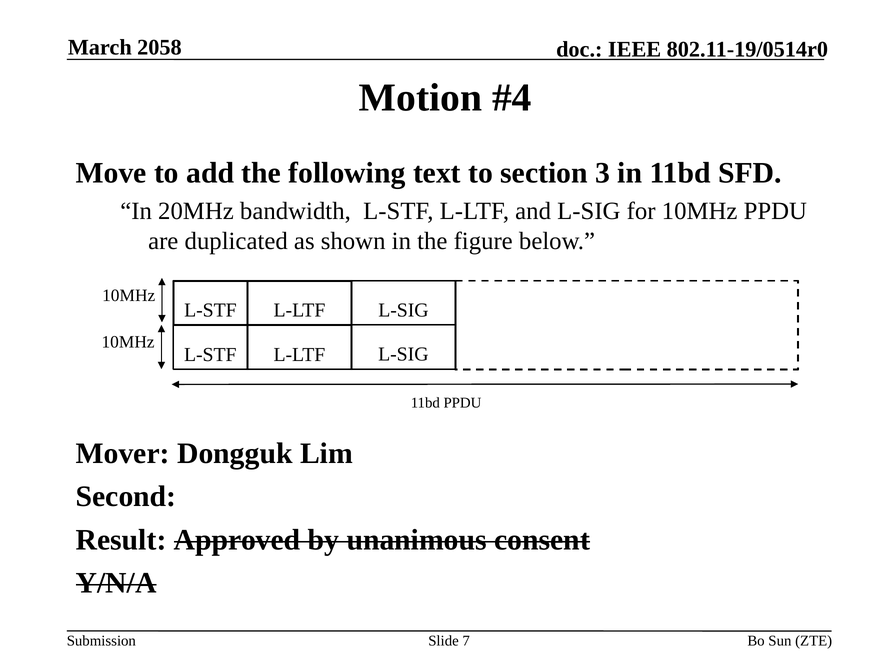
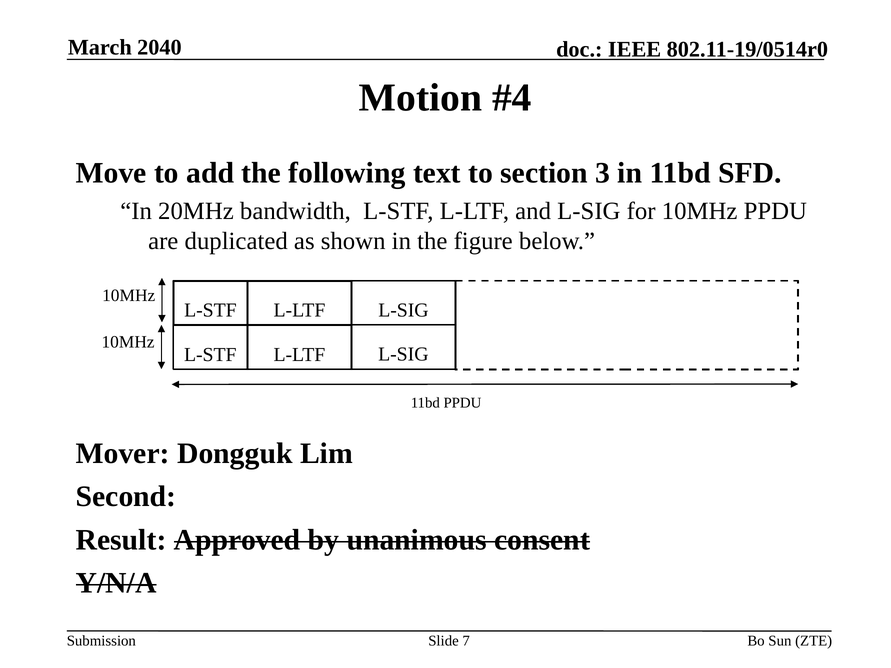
2058: 2058 -> 2040
